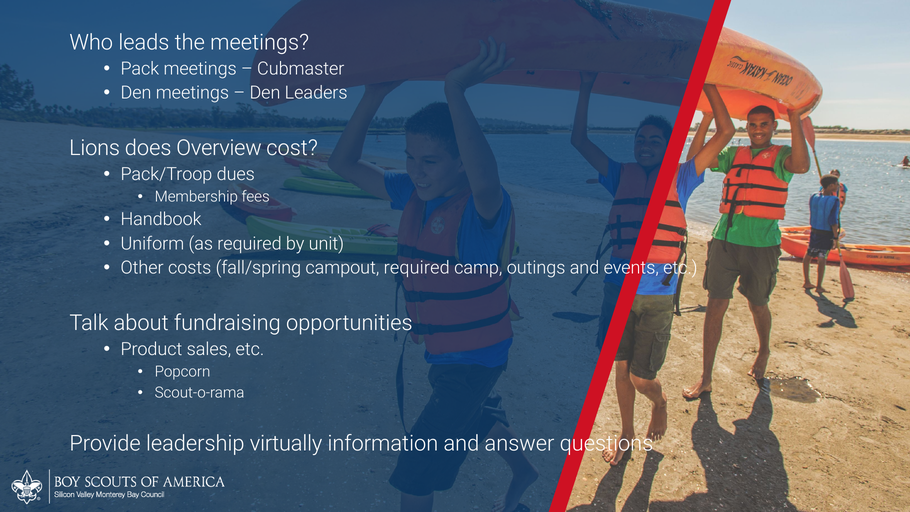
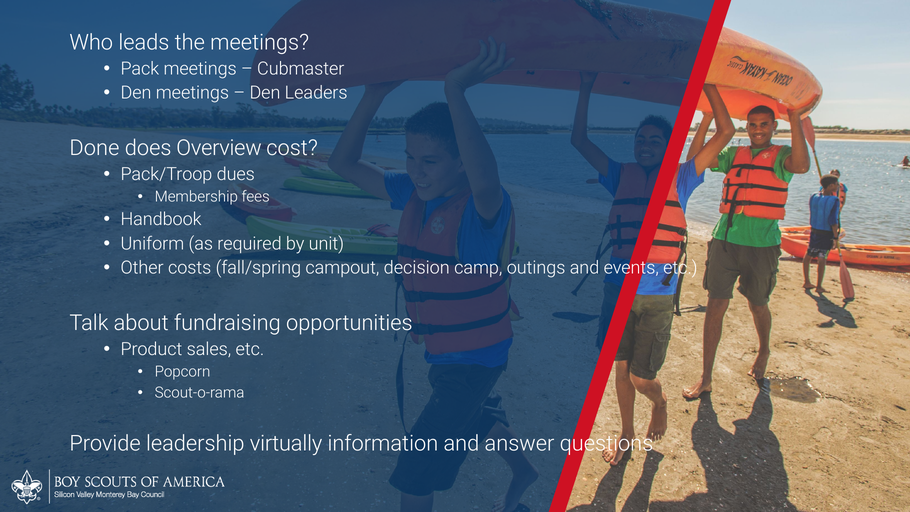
Lions: Lions -> Done
campout required: required -> decision
